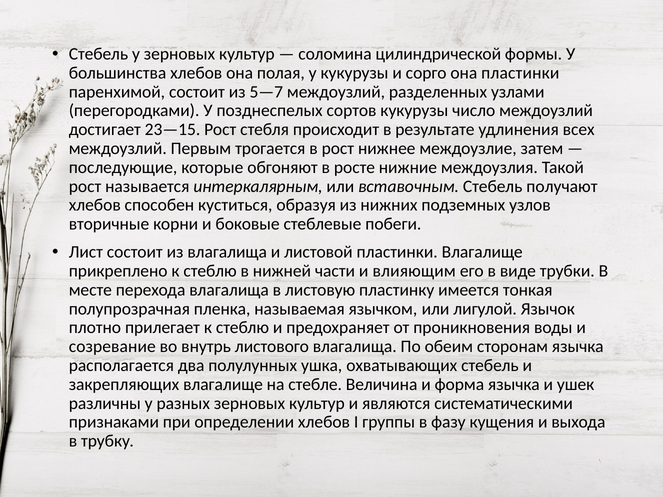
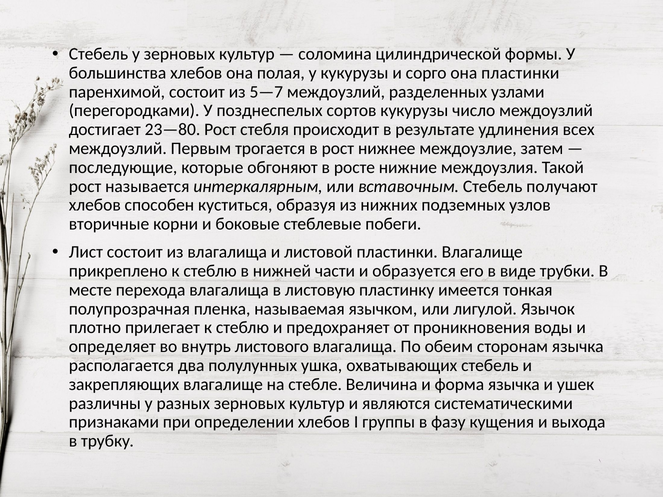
23—15: 23—15 -> 23—80
влияющим: влияющим -> образуется
созревание: созревание -> определяет
